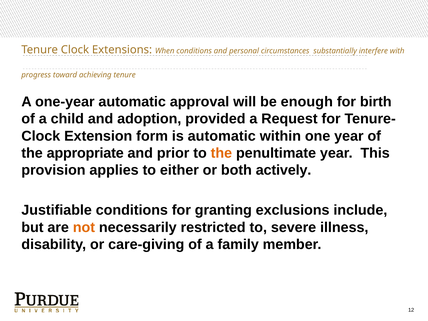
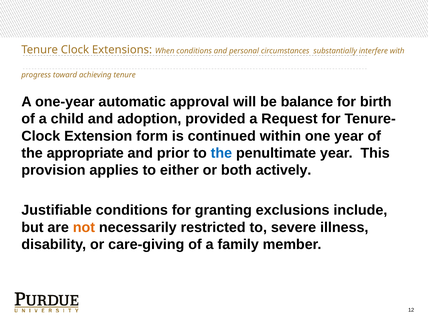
enough: enough -> balance
is automatic: automatic -> continued
the at (221, 153) colour: orange -> blue
